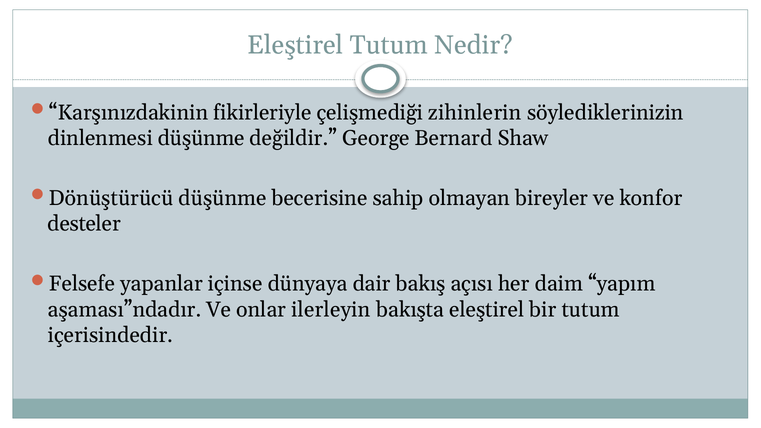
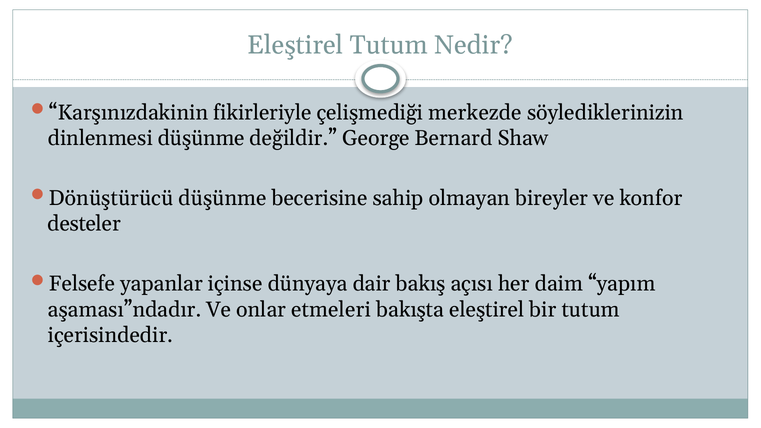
zihinlerin: zihinlerin -> merkezde
ilerleyin: ilerleyin -> etmeleri
